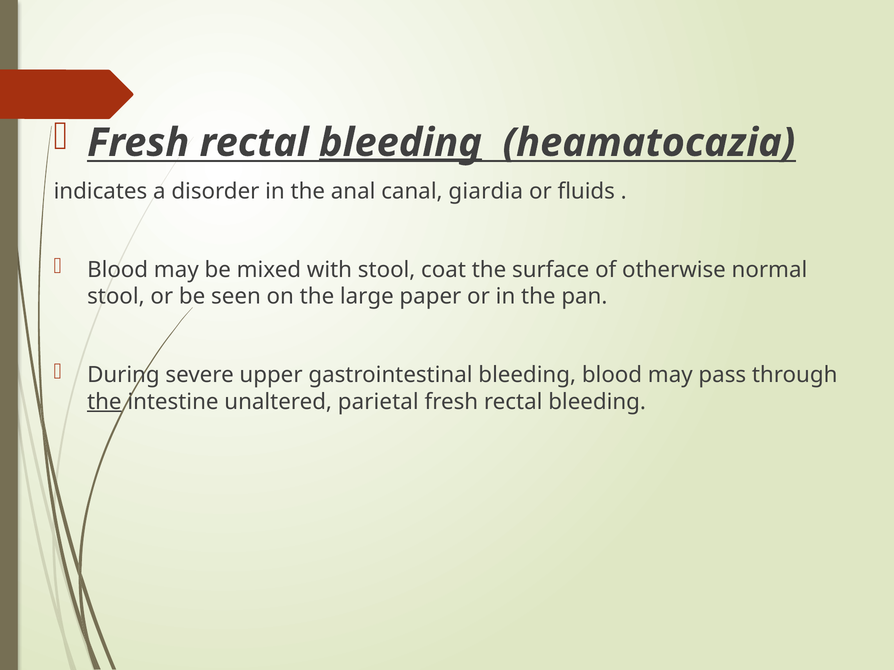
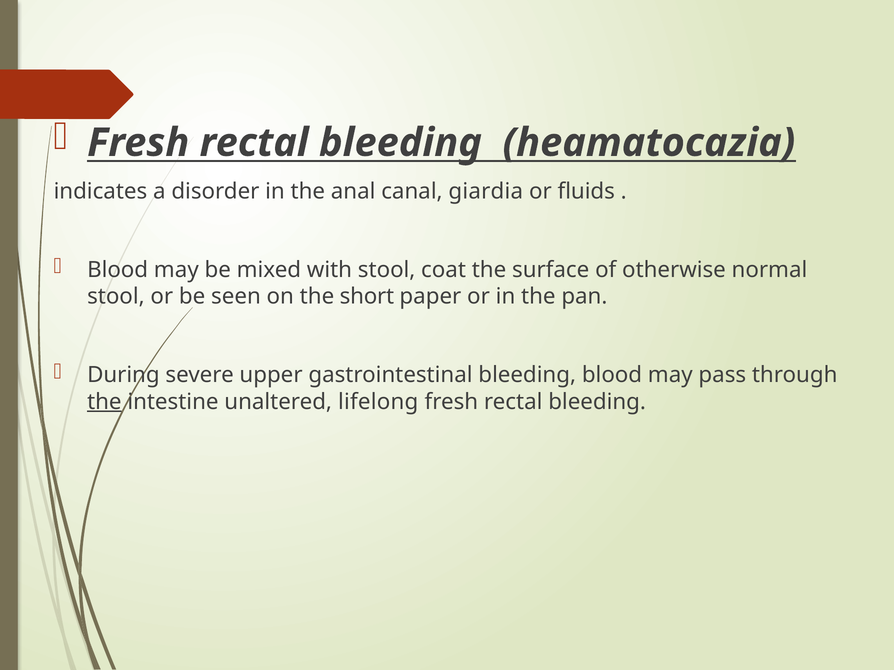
bleeding at (400, 143) underline: present -> none
large: large -> short
parietal: parietal -> lifelong
